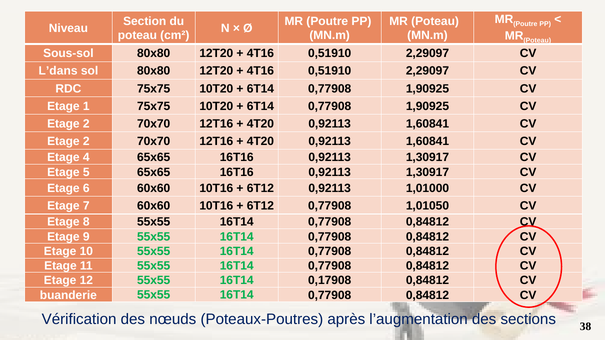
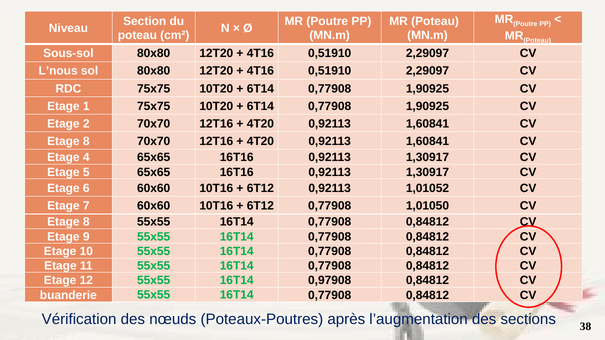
L’dans: L’dans -> L’nous
2 at (86, 141): 2 -> 8
1,01000: 1,01000 -> 1,01052
0,17908: 0,17908 -> 0,97908
